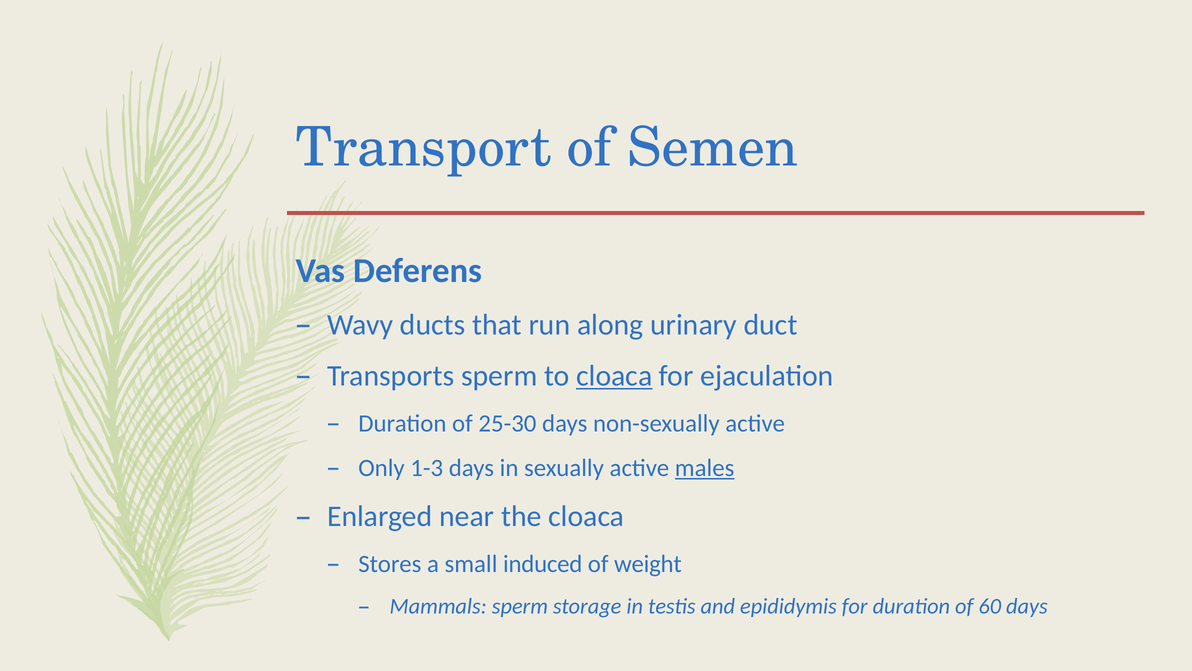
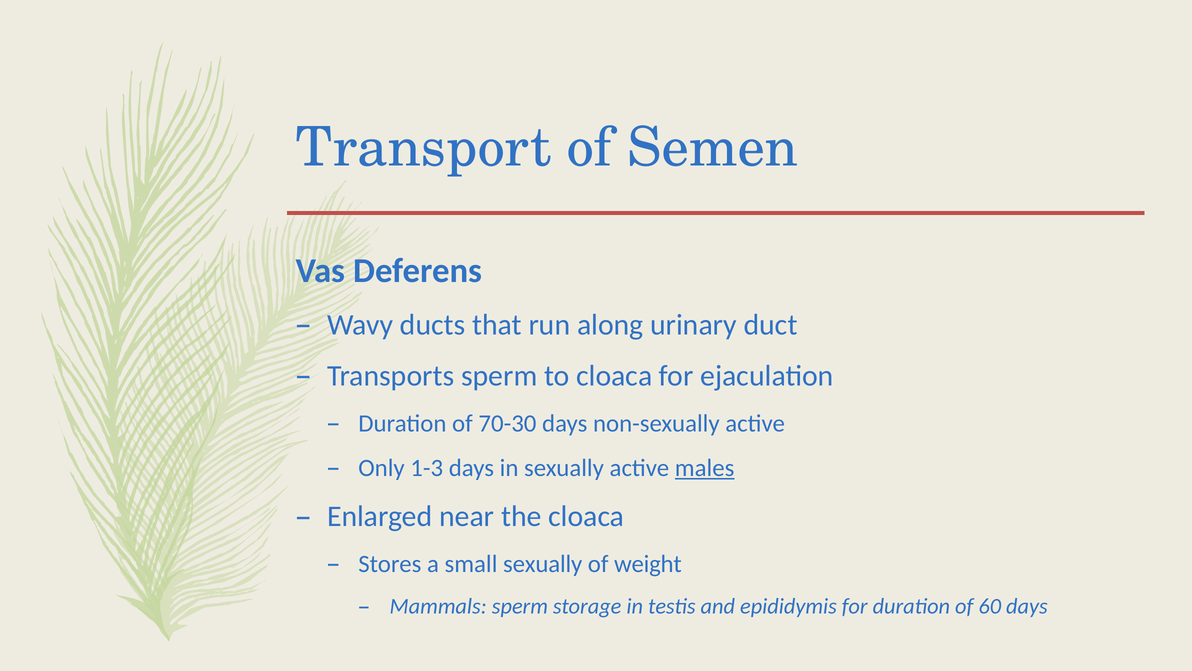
cloaca at (614, 376) underline: present -> none
25-30: 25-30 -> 70-30
small induced: induced -> sexually
